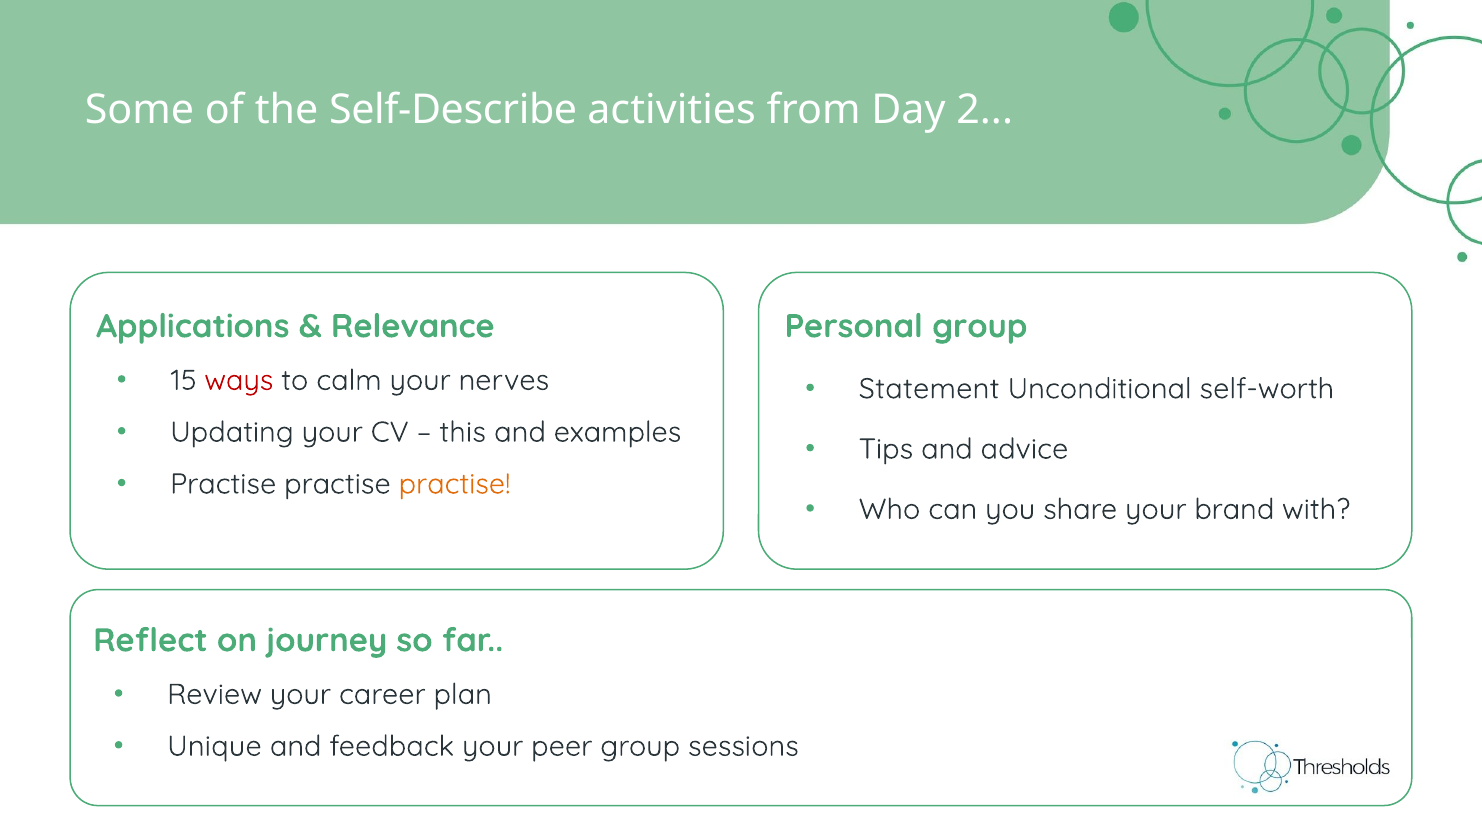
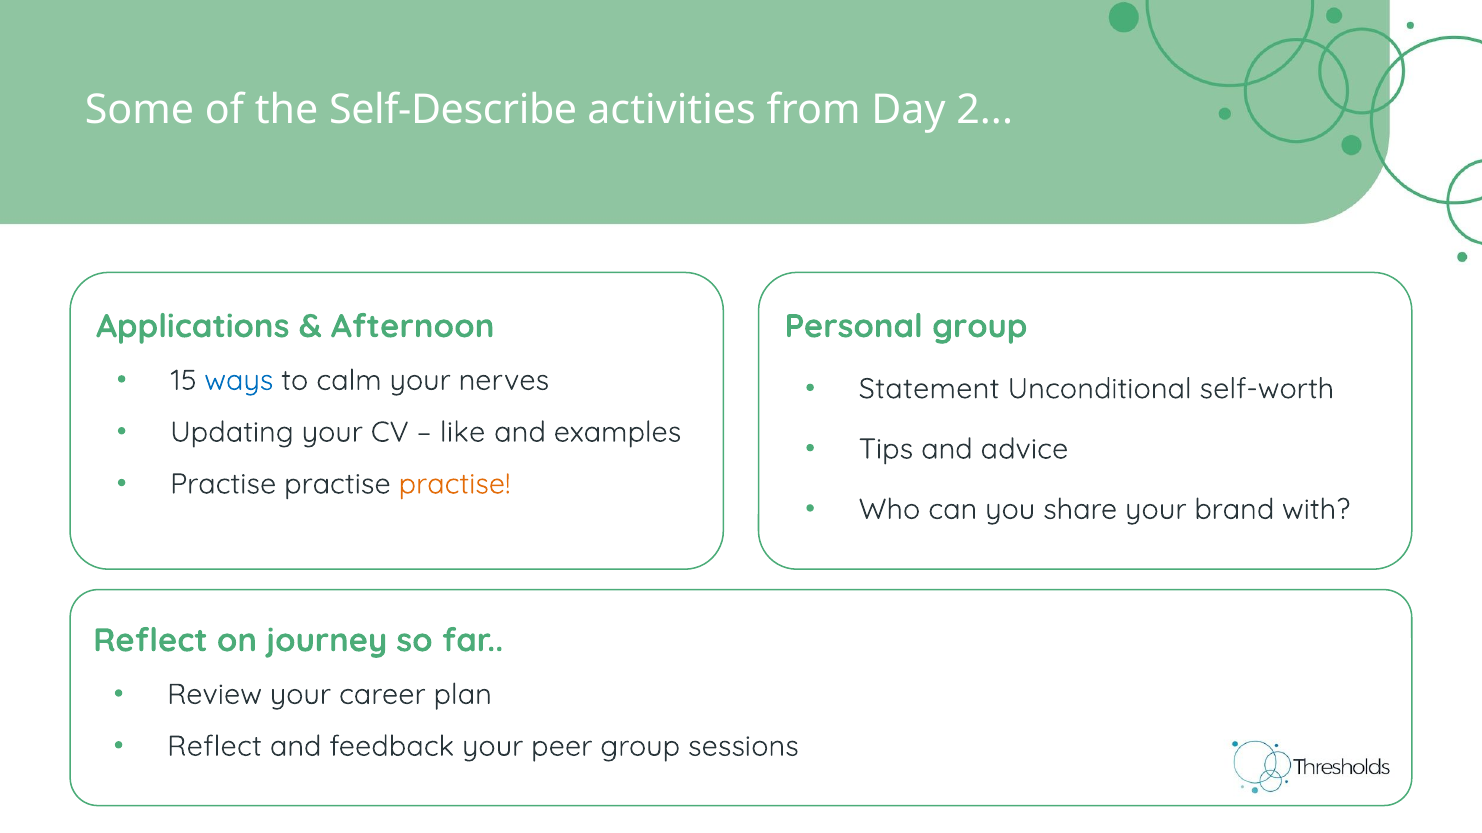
Relevance: Relevance -> Afternoon
ways colour: red -> blue
this: this -> like
Unique at (214, 747): Unique -> Reflect
